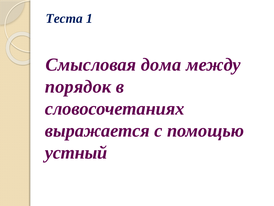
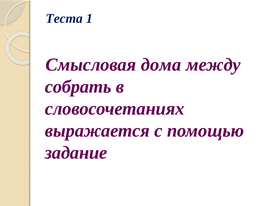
порядок: порядок -> собрать
устный: устный -> задание
